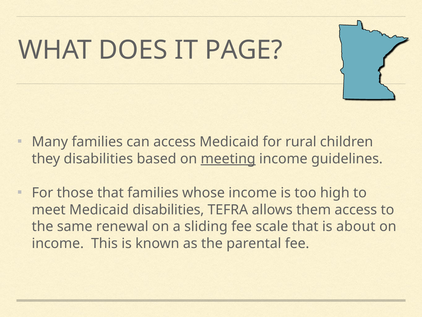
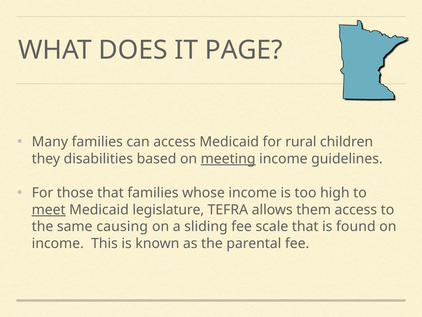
meet underline: none -> present
Medicaid disabilities: disabilities -> legislature
renewal: renewal -> causing
about: about -> found
